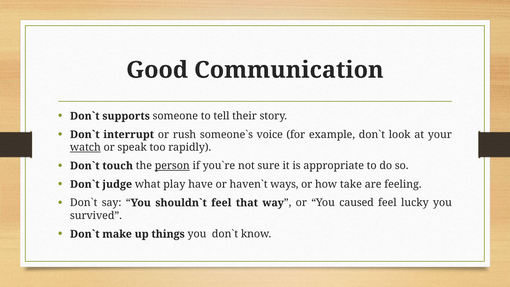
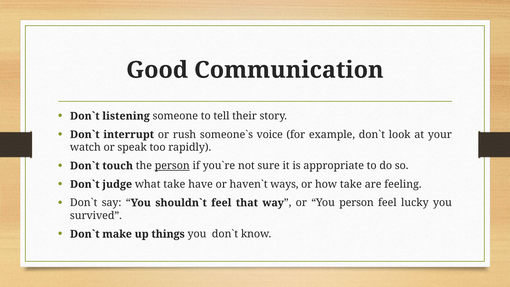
supports: supports -> listening
watch underline: present -> none
what play: play -> take
You caused: caused -> person
